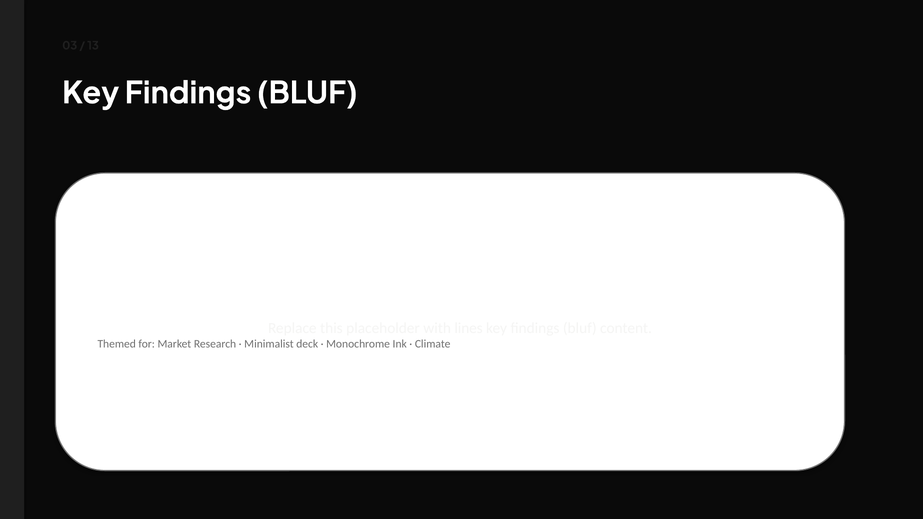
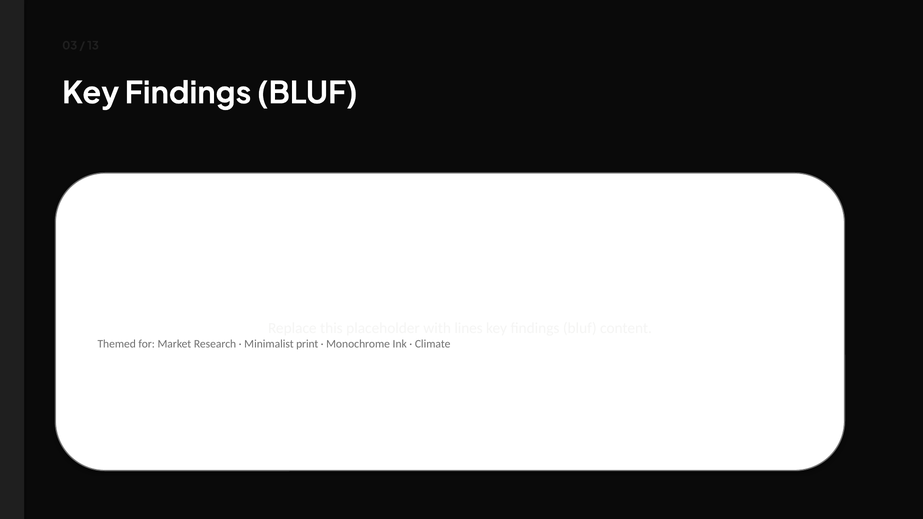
deck: deck -> print
